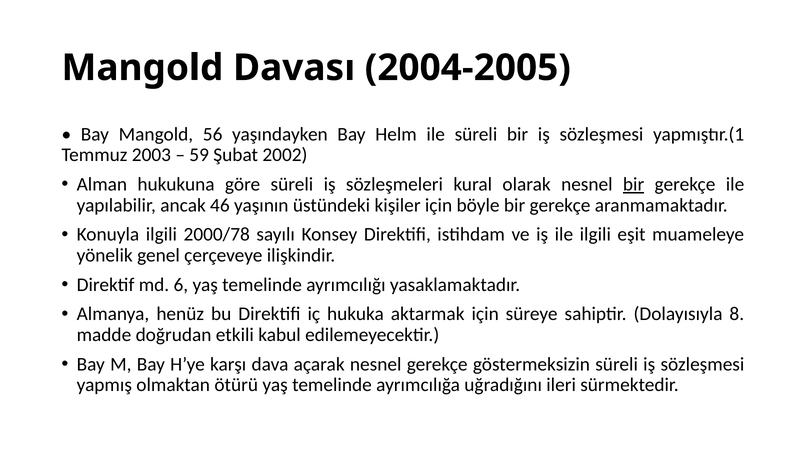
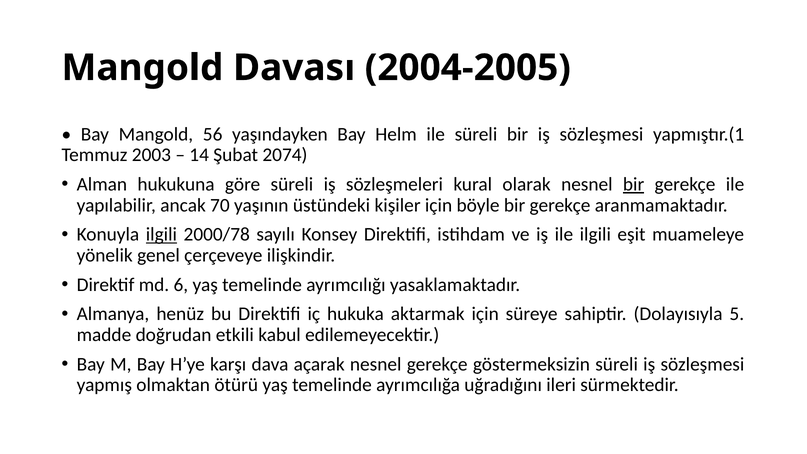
59: 59 -> 14
2002: 2002 -> 2074
46: 46 -> 70
ilgili at (161, 235) underline: none -> present
8: 8 -> 5
